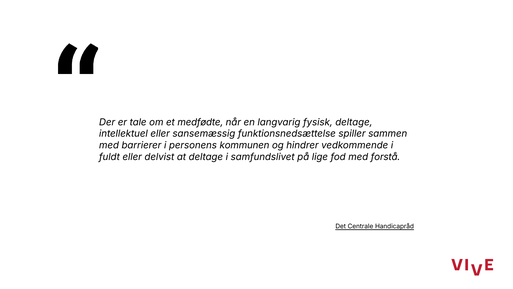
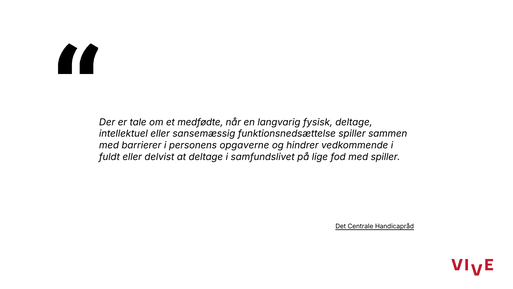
kommunen: kommunen -> opgaverne
med forstå: forstå -> spiller
